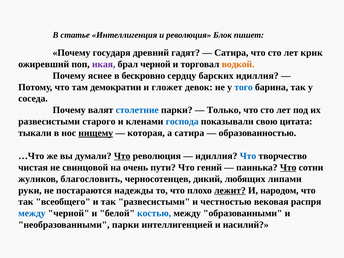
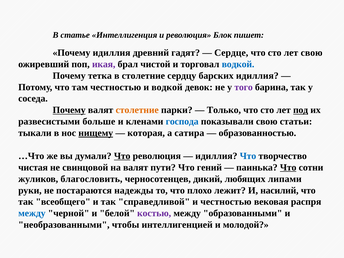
Почему государя: государя -> идиллия
Сатира at (231, 53): Сатира -> Сердце
лет крик: крик -> свою
брал черной: черной -> чистой
водкой at (238, 64) colour: orange -> blue
яснее: яснее -> тетка
в бескровно: бескровно -> столетние
там демократии: демократии -> честностью
и гложет: гложет -> водкой
того colour: blue -> purple
Почему at (69, 110) underline: none -> present
столетние at (137, 110) colour: blue -> orange
под underline: none -> present
старого: старого -> больше
цитата: цитата -> статьи
на очень: очень -> валят
лежит underline: present -> none
народом: народом -> насилий
так развесистыми: развесистыми -> справедливой
костью colour: blue -> purple
необразованными парки: парки -> чтобы
насилий: насилий -> молодой
